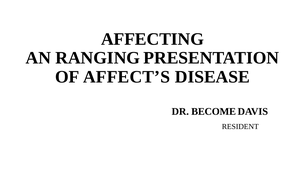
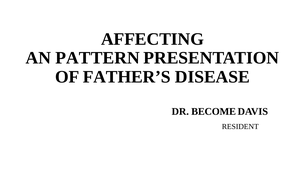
RANGING: RANGING -> PATTERN
AFFECT’S: AFFECT’S -> FATHER’S
